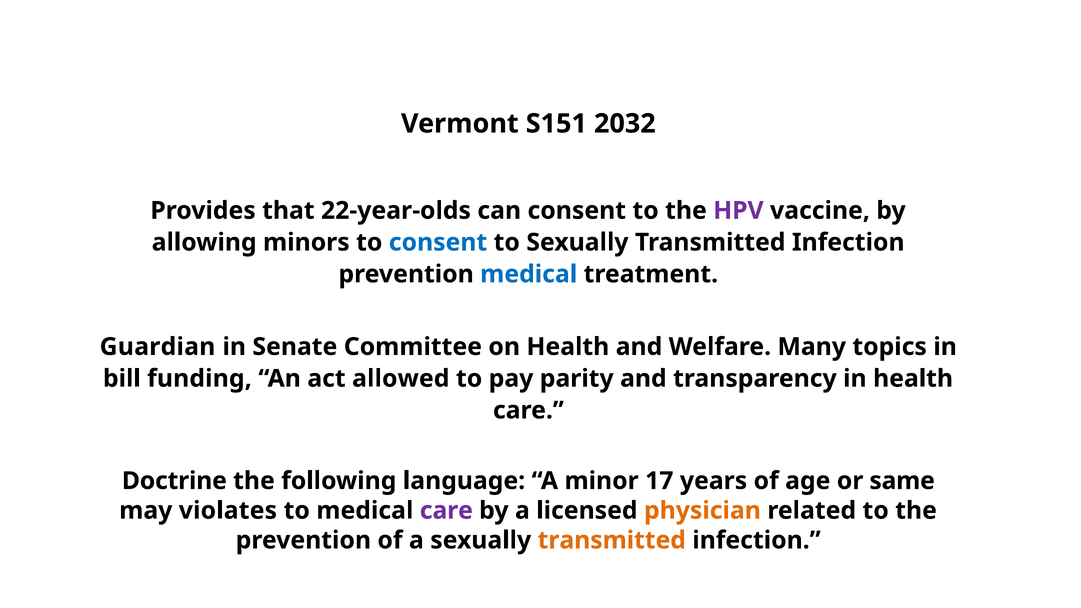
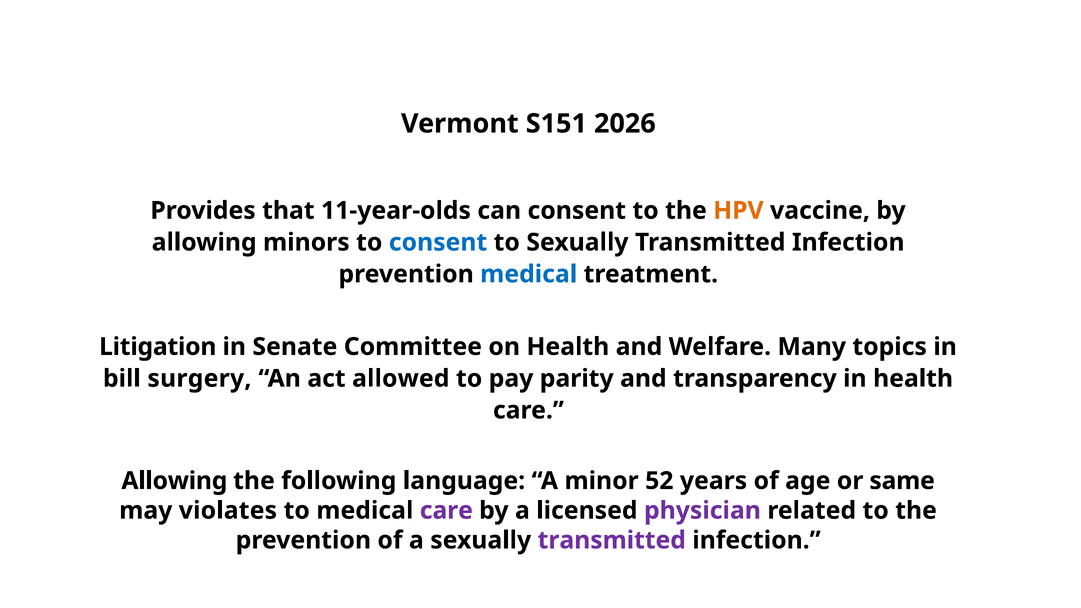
2032: 2032 -> 2026
22-year-olds: 22-year-olds -> 11-year-olds
HPV colour: purple -> orange
Guardian: Guardian -> Litigation
funding: funding -> surgery
Doctrine at (174, 481): Doctrine -> Allowing
17: 17 -> 52
physician colour: orange -> purple
transmitted at (612, 540) colour: orange -> purple
